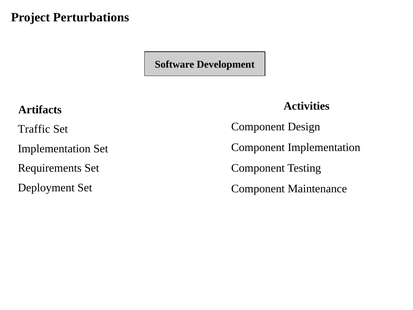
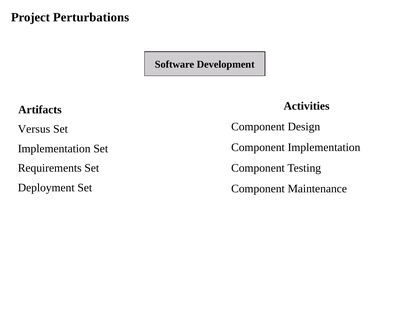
Traffic: Traffic -> Versus
